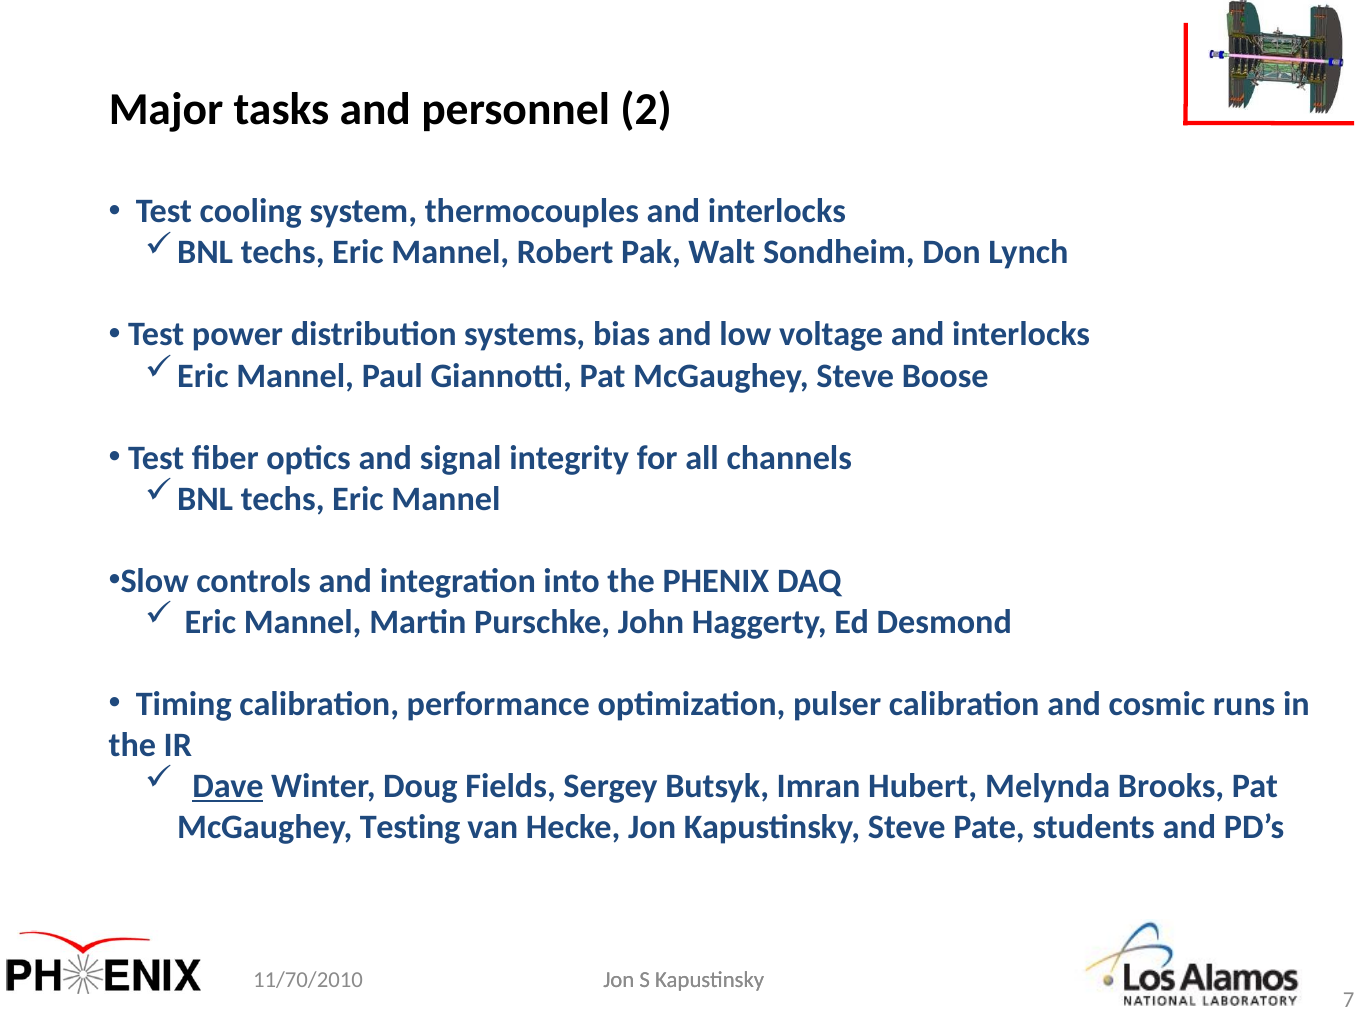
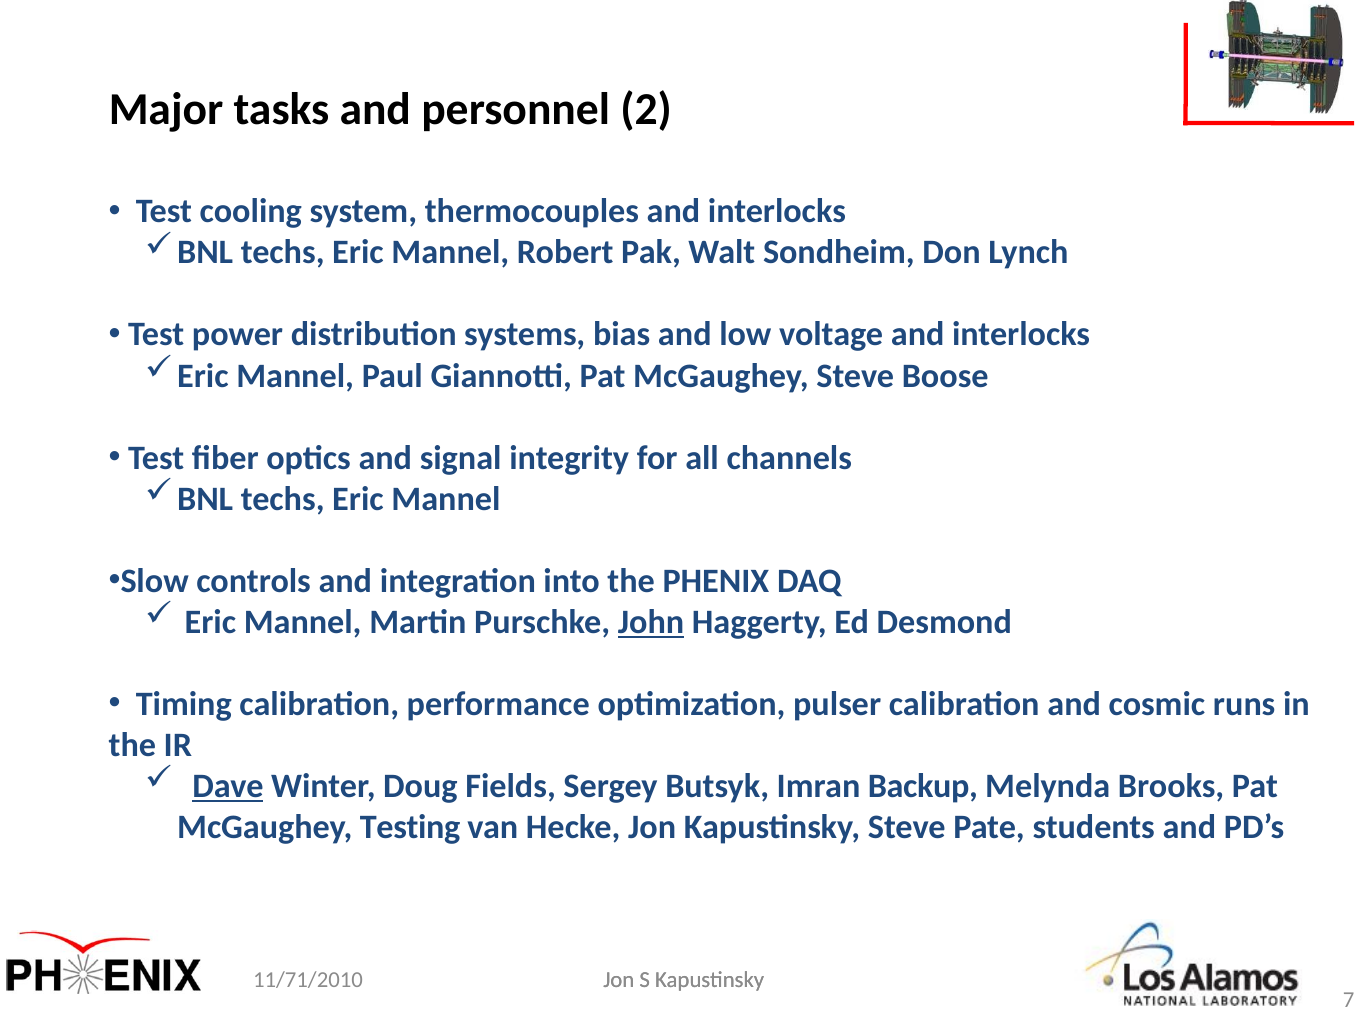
John underline: none -> present
Hubert: Hubert -> Backup
11/70/2010: 11/70/2010 -> 11/71/2010
